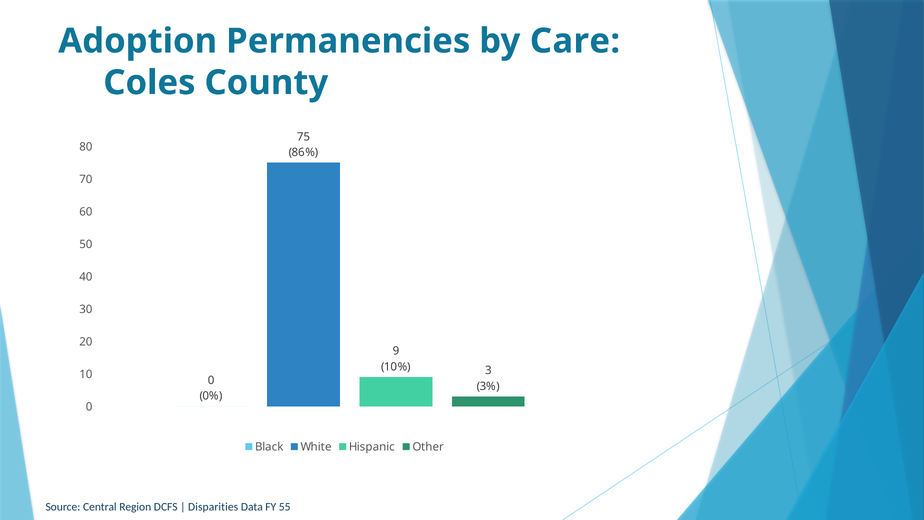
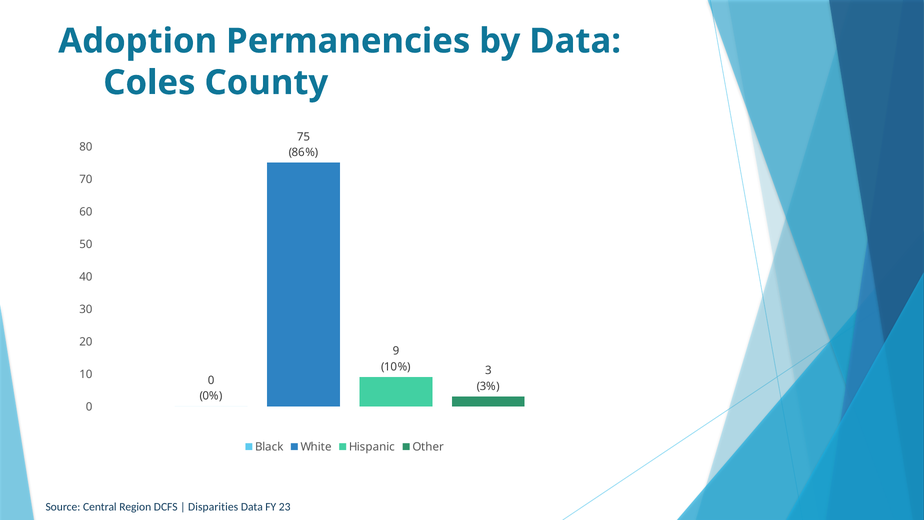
by Care: Care -> Data
55: 55 -> 23
